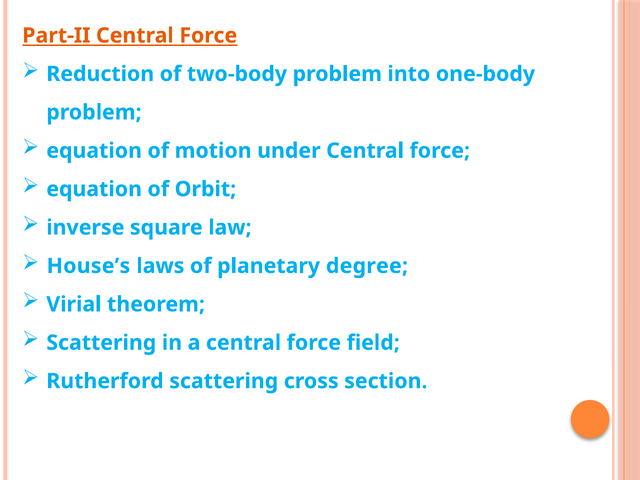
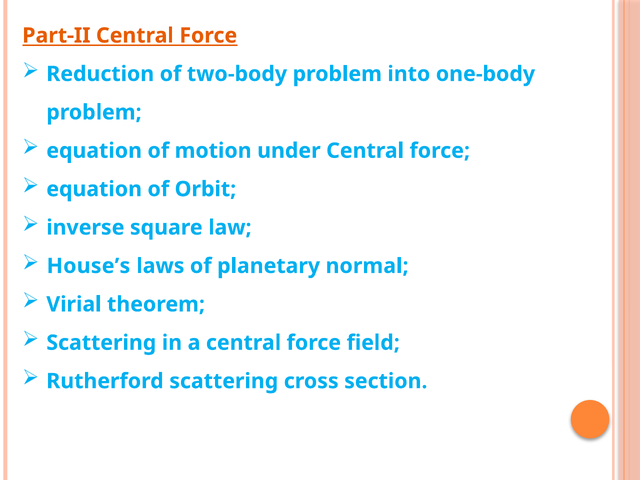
degree: degree -> normal
